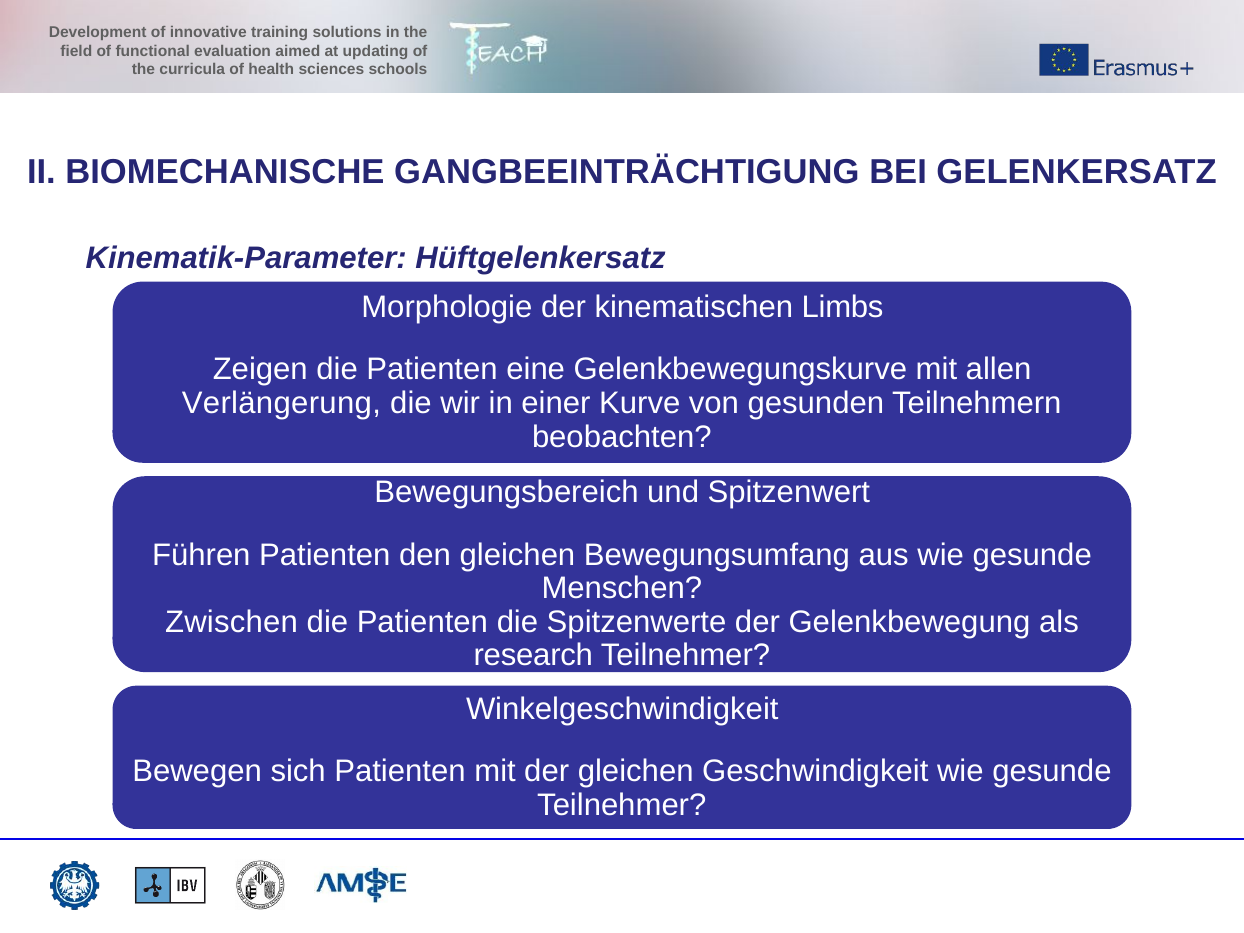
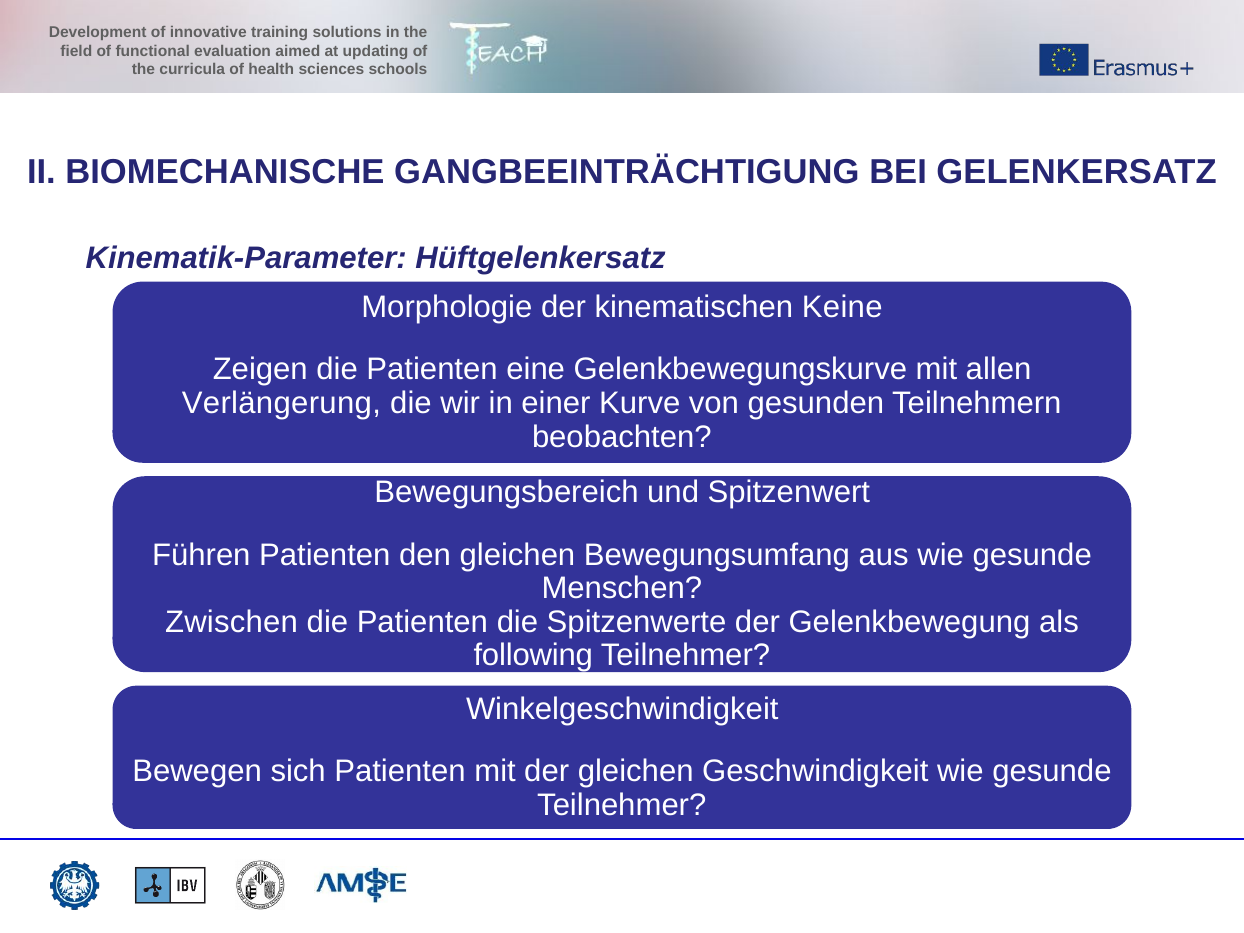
Limbs: Limbs -> Keine
research: research -> following
